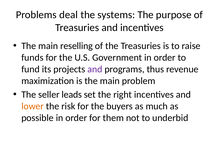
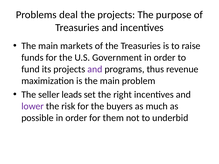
the systems: systems -> projects
reselling: reselling -> markets
lower colour: orange -> purple
